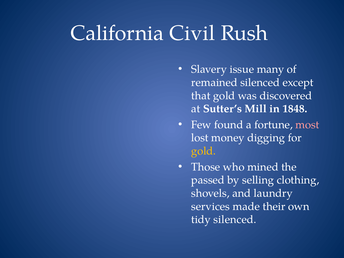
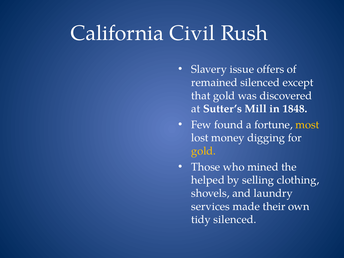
many: many -> offers
most colour: pink -> yellow
passed: passed -> helped
